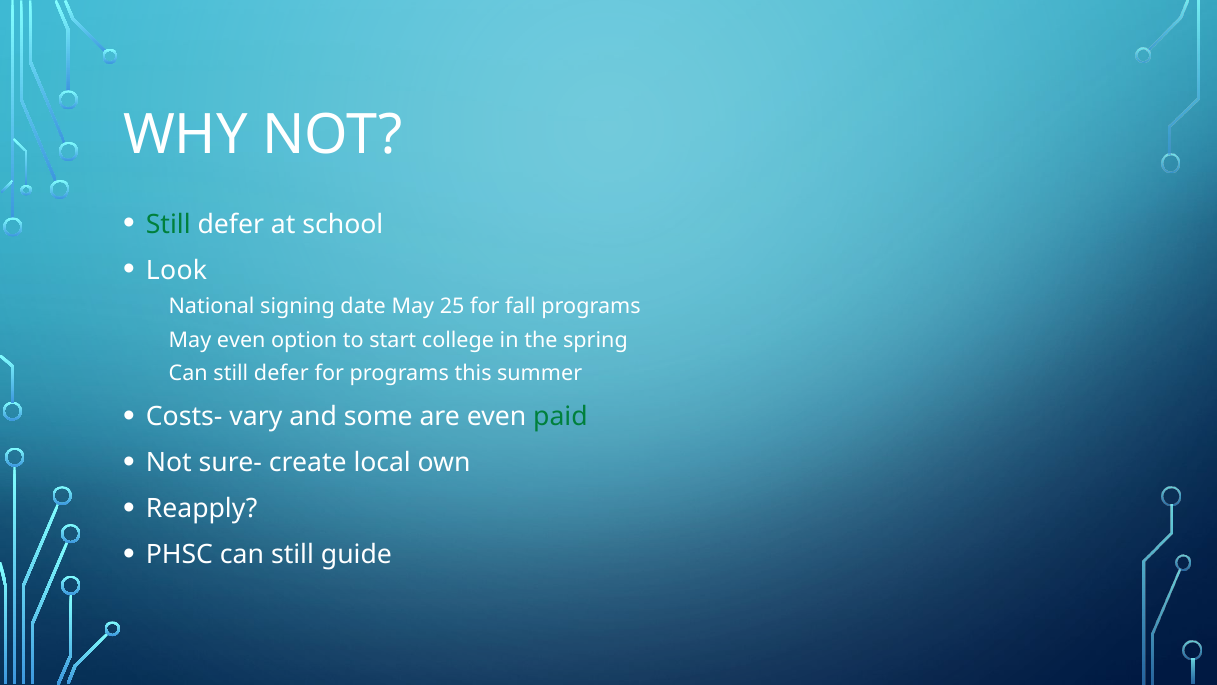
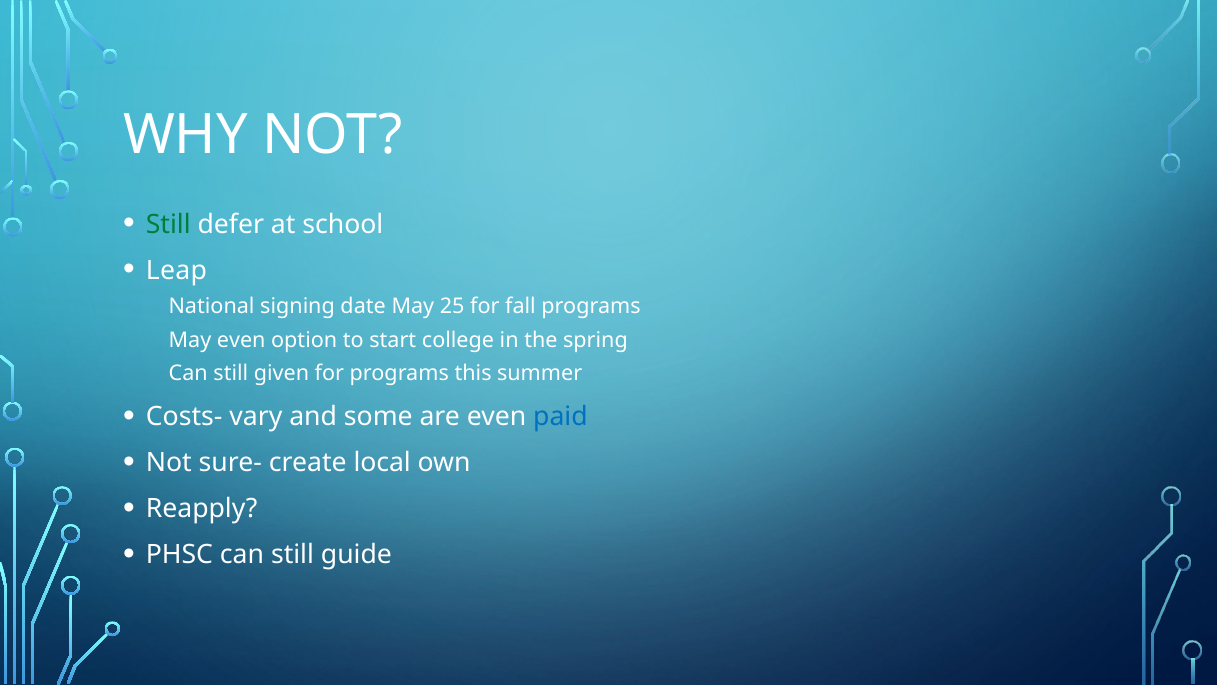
Look: Look -> Leap
Can still defer: defer -> given
paid colour: green -> blue
